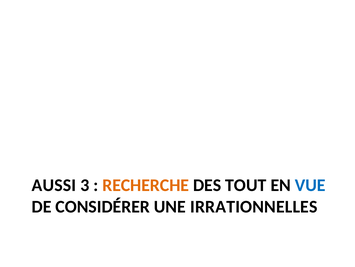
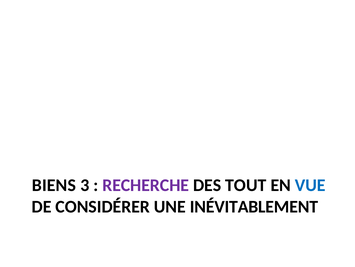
AUSSI: AUSSI -> BIENS
RECHERCHE colour: orange -> purple
IRRATIONNELLES: IRRATIONNELLES -> INÉVITABLEMENT
